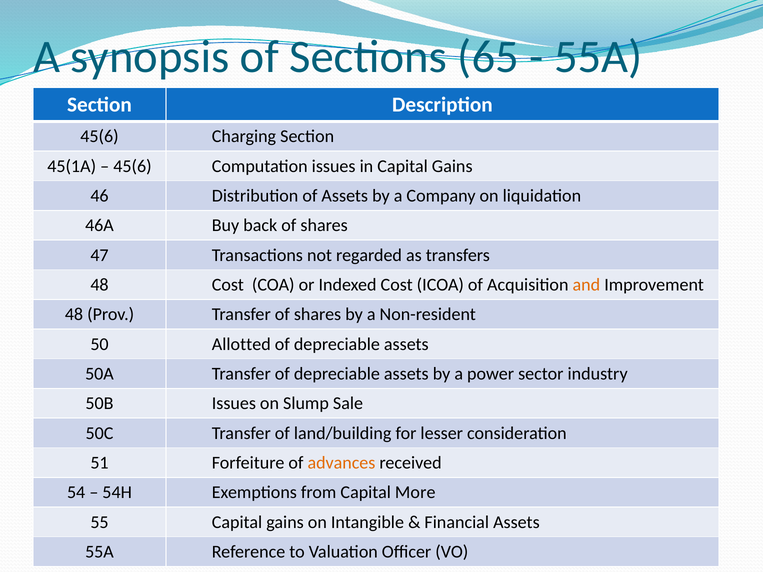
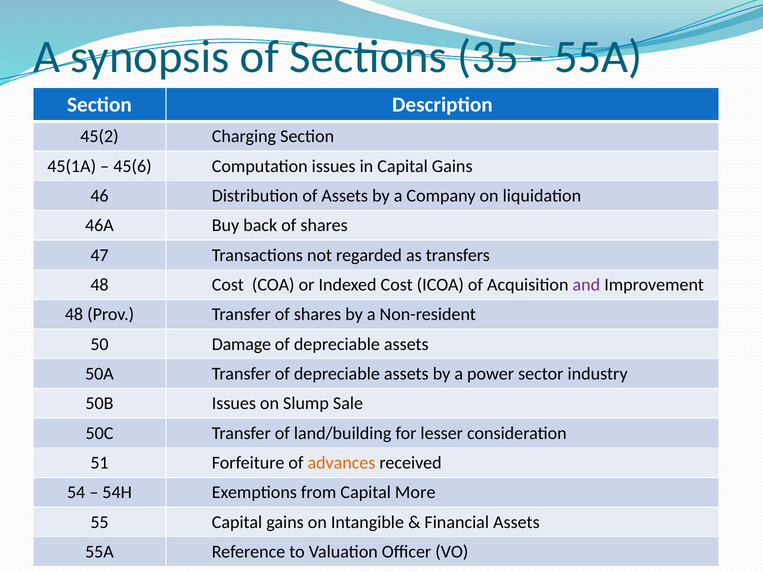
65: 65 -> 35
45(6 at (99, 136): 45(6 -> 45(2
and colour: orange -> purple
Allotted: Allotted -> Damage
